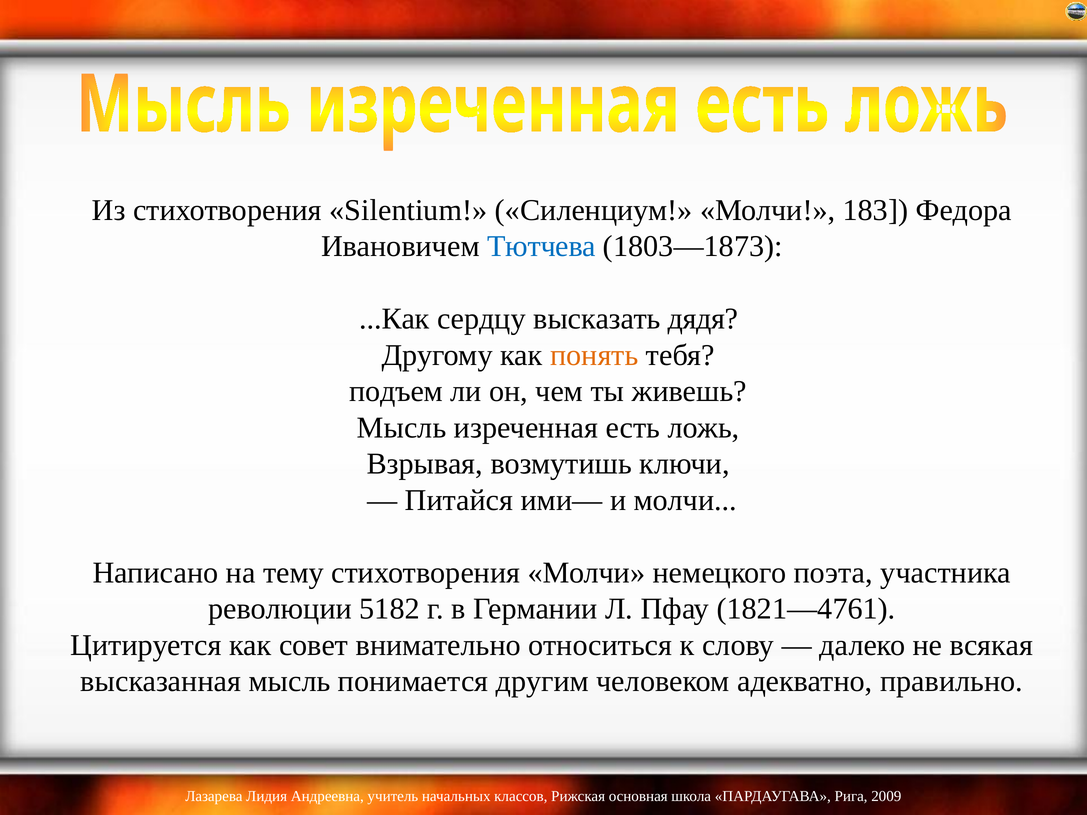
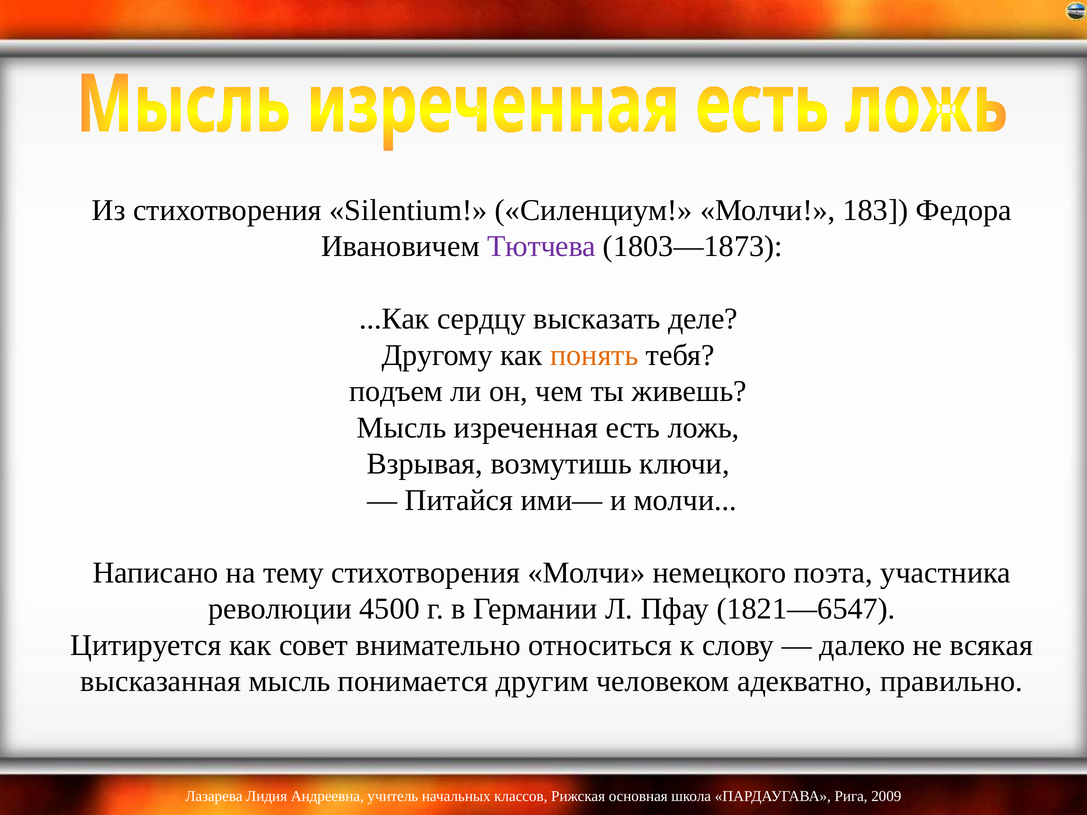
Тютчева colour: blue -> purple
дядя: дядя -> деле
5182: 5182 -> 4500
1821—4761: 1821—4761 -> 1821—6547
